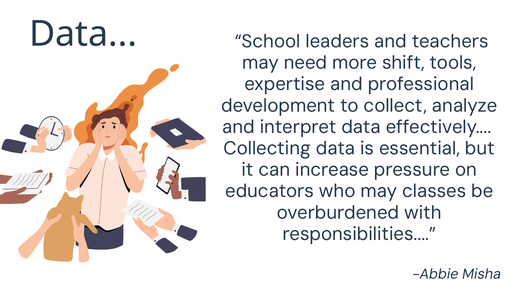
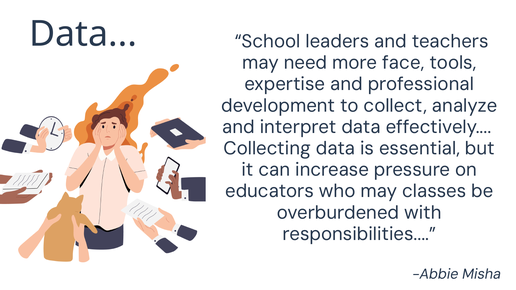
shift: shift -> face
